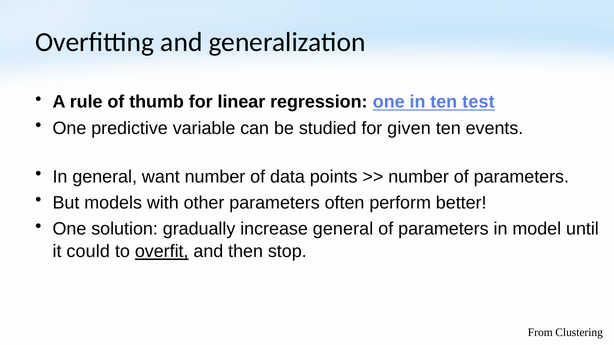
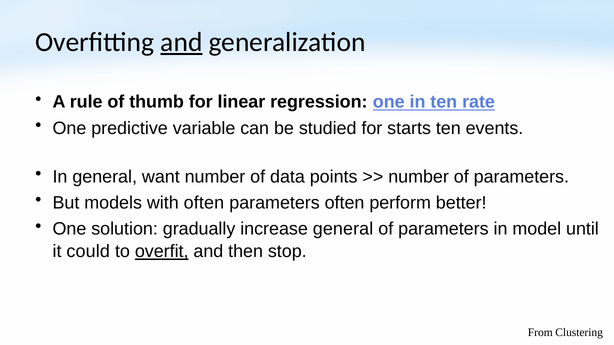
and at (181, 42) underline: none -> present
test: test -> rate
given: given -> starts
with other: other -> often
